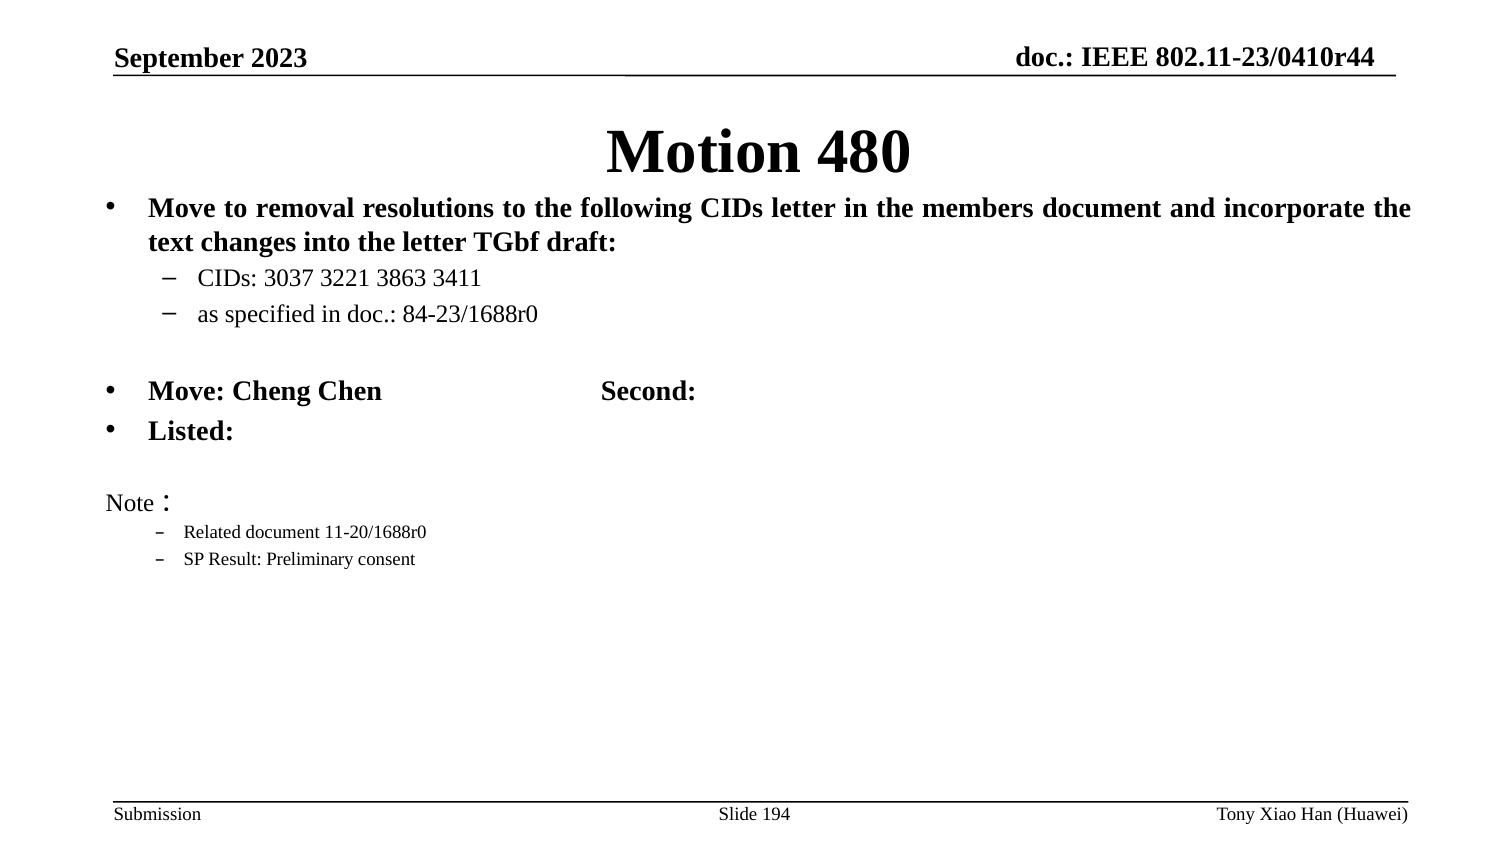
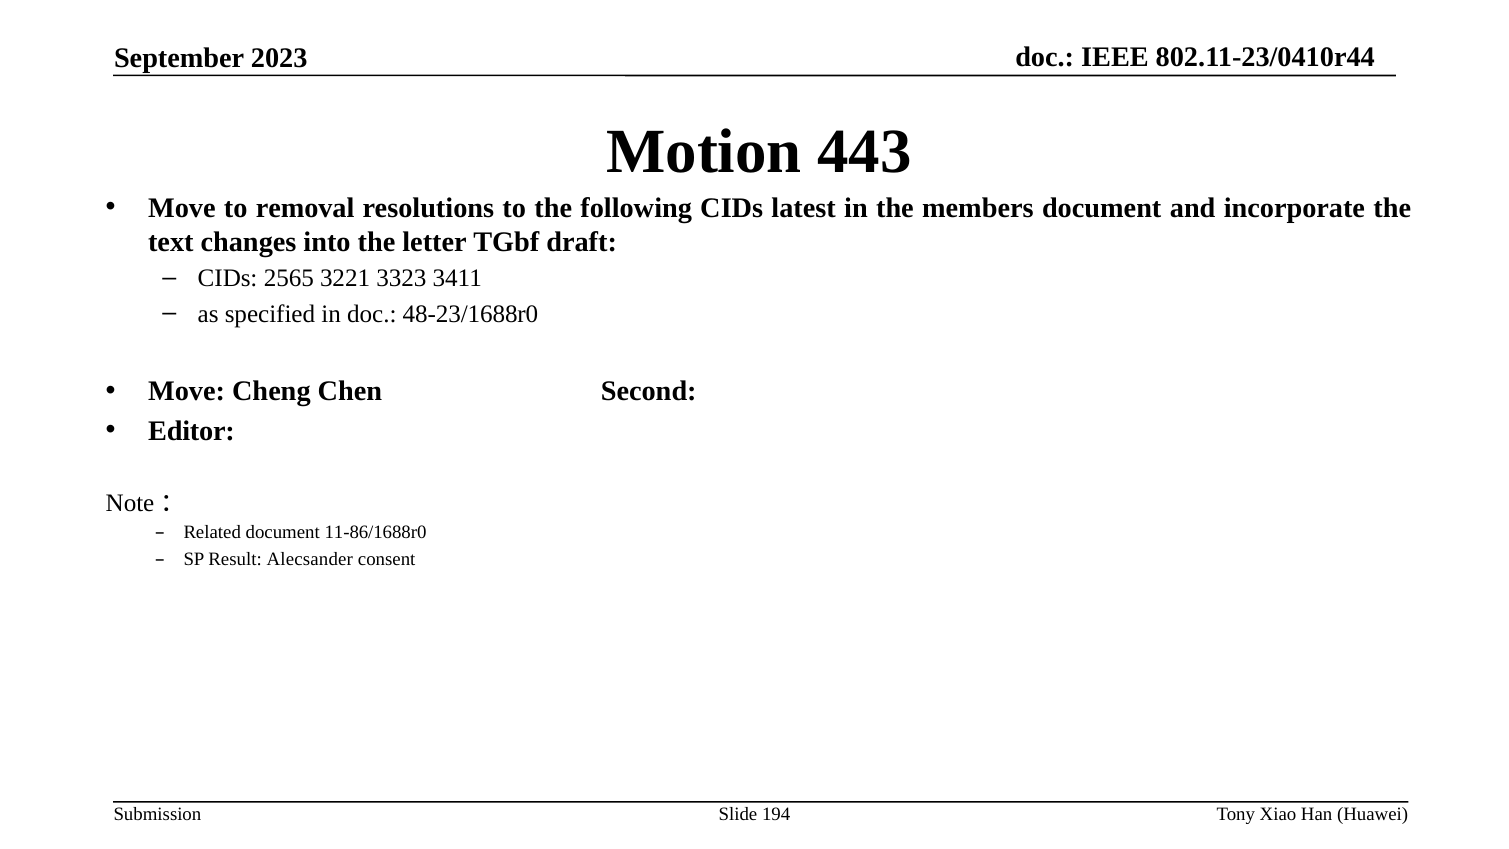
480: 480 -> 443
CIDs letter: letter -> latest
3037: 3037 -> 2565
3863: 3863 -> 3323
84-23/1688r0: 84-23/1688r0 -> 48-23/1688r0
Listed: Listed -> Editor
11-20/1688r0: 11-20/1688r0 -> 11-86/1688r0
Preliminary: Preliminary -> Alecsander
